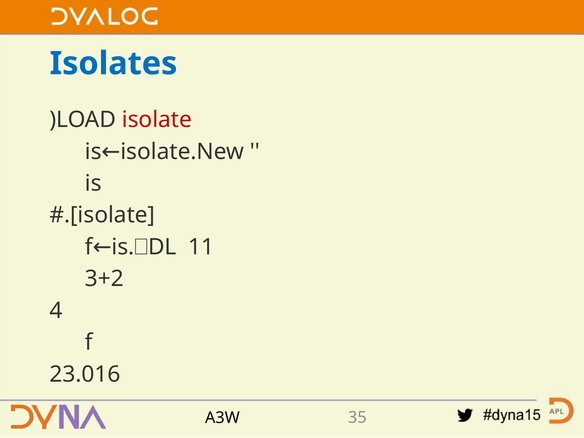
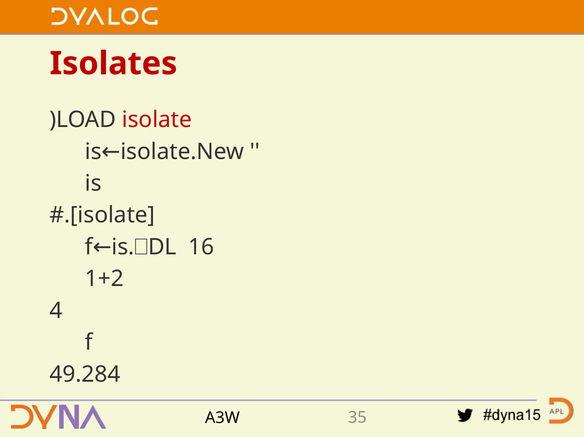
Isolates colour: blue -> red
11: 11 -> 16
3+2: 3+2 -> 1+2
23.016: 23.016 -> 49.284
